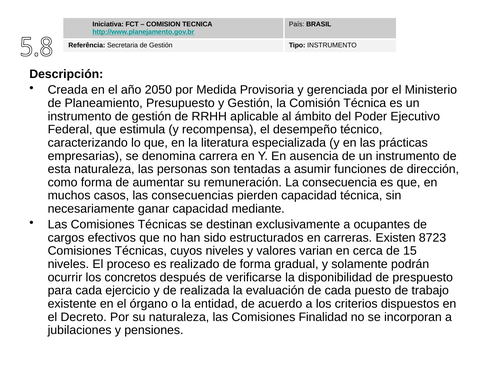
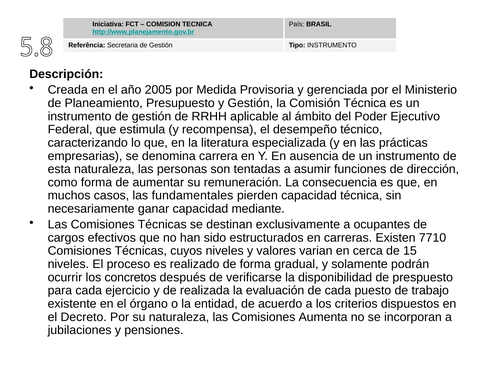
2050: 2050 -> 2005
consecuencias: consecuencias -> fundamentales
8723: 8723 -> 7710
Finalidad: Finalidad -> Aumenta
